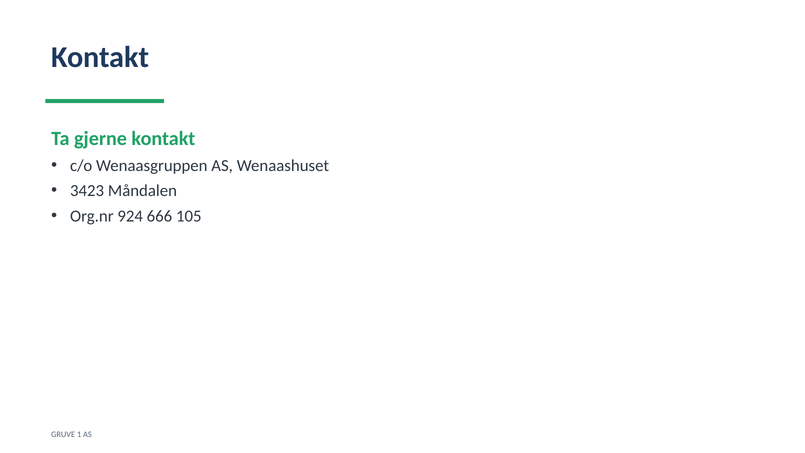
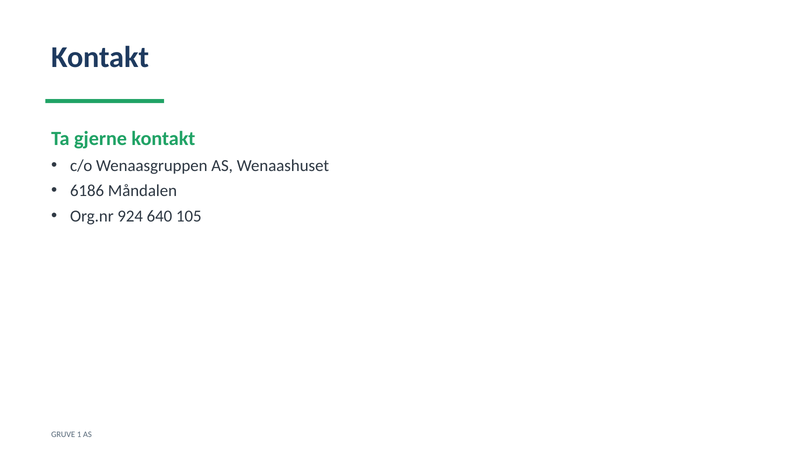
3423: 3423 -> 6186
666: 666 -> 640
